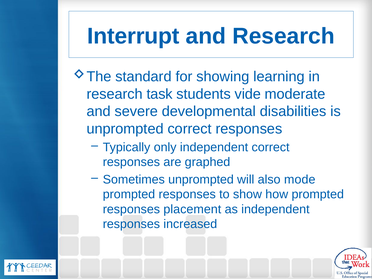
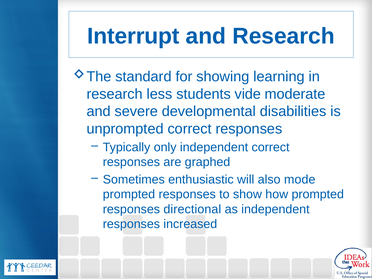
task: task -> less
Sometimes unprompted: unprompted -> enthusiastic
placement: placement -> directional
